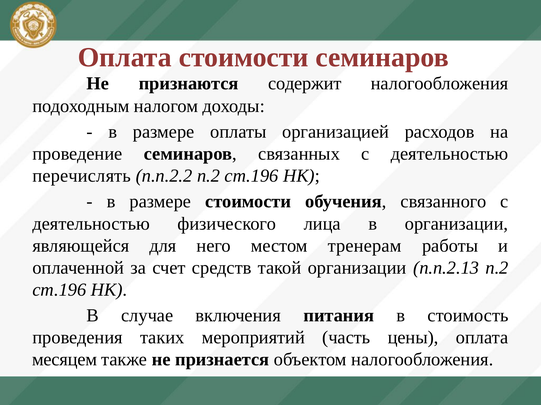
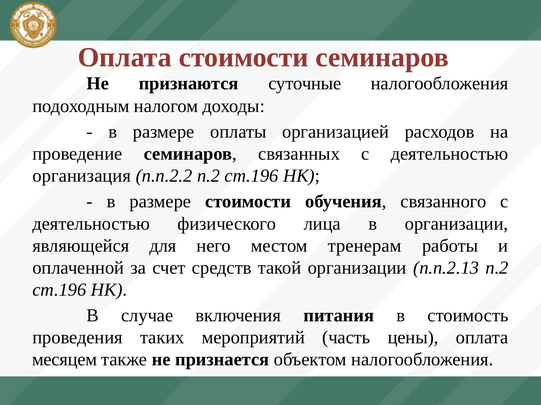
содержит: содержит -> суточные
перечислять: перечислять -> организация
